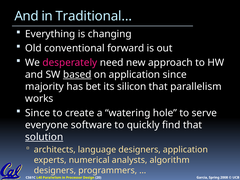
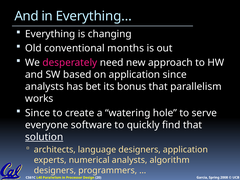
Traditional…: Traditional… -> Everything…
forward: forward -> months
based underline: present -> none
majority at (45, 87): majority -> analysts
silicon: silicon -> bonus
